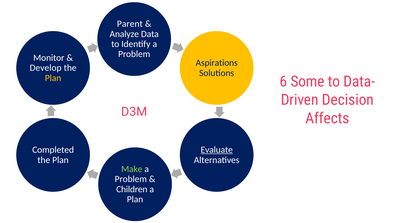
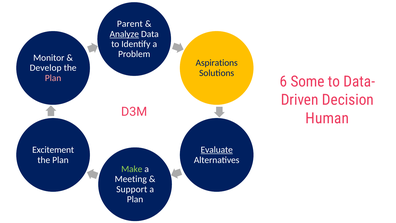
Analyze underline: none -> present
Plan at (53, 78) colour: yellow -> pink
Affects: Affects -> Human
Completed: Completed -> Excitement
Problem at (131, 179): Problem -> Meeting
Children: Children -> Support
